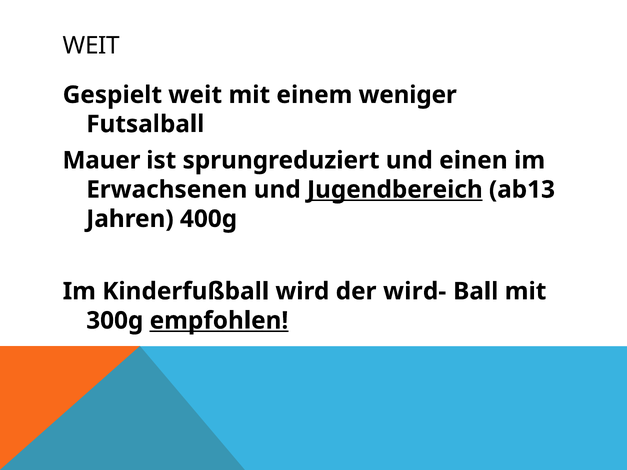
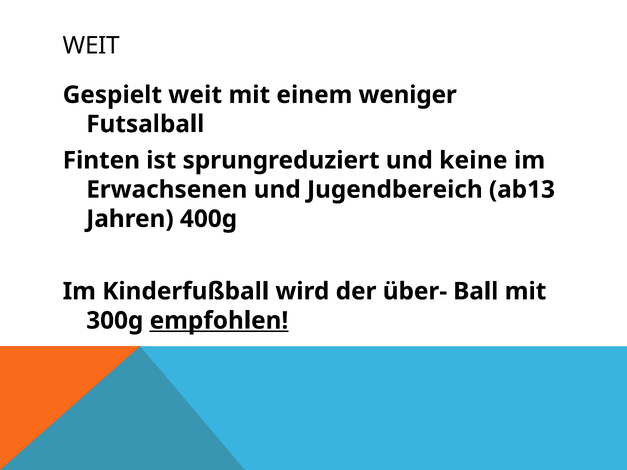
Mauer: Mauer -> Finten
einen: einen -> keine
Jugendbereich underline: present -> none
wird-: wird- -> über-
